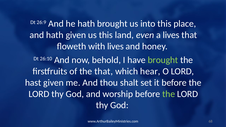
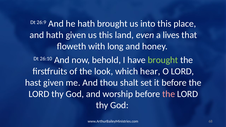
with lives: lives -> long
the that: that -> look
the at (169, 94) colour: light green -> pink
